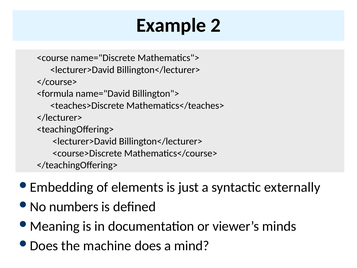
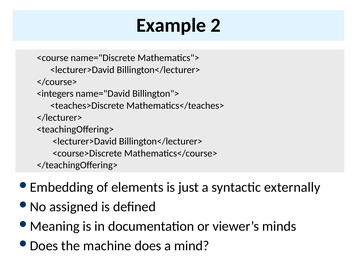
<formula: <formula -> <integers
numbers: numbers -> assigned
